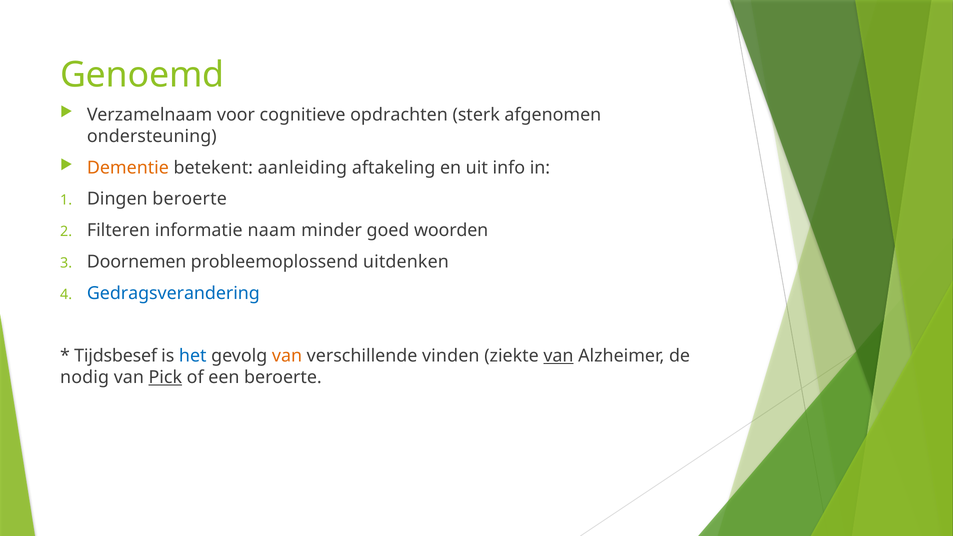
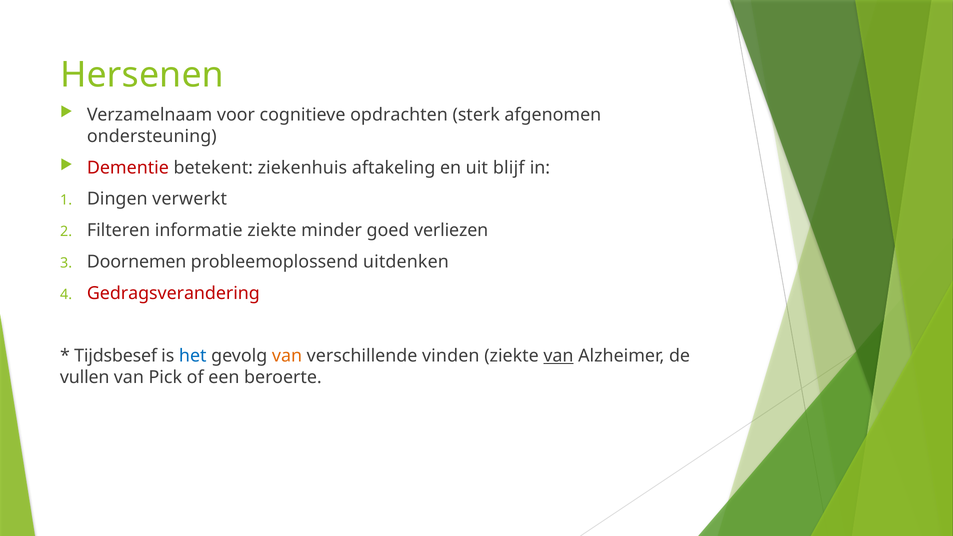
Genoemd: Genoemd -> Hersenen
Dementie colour: orange -> red
aanleiding: aanleiding -> ziekenhuis
info: info -> blijf
Dingen beroerte: beroerte -> verwerkt
informatie naam: naam -> ziekte
woorden: woorden -> verliezen
Gedragsverandering colour: blue -> red
nodig: nodig -> vullen
Pick underline: present -> none
